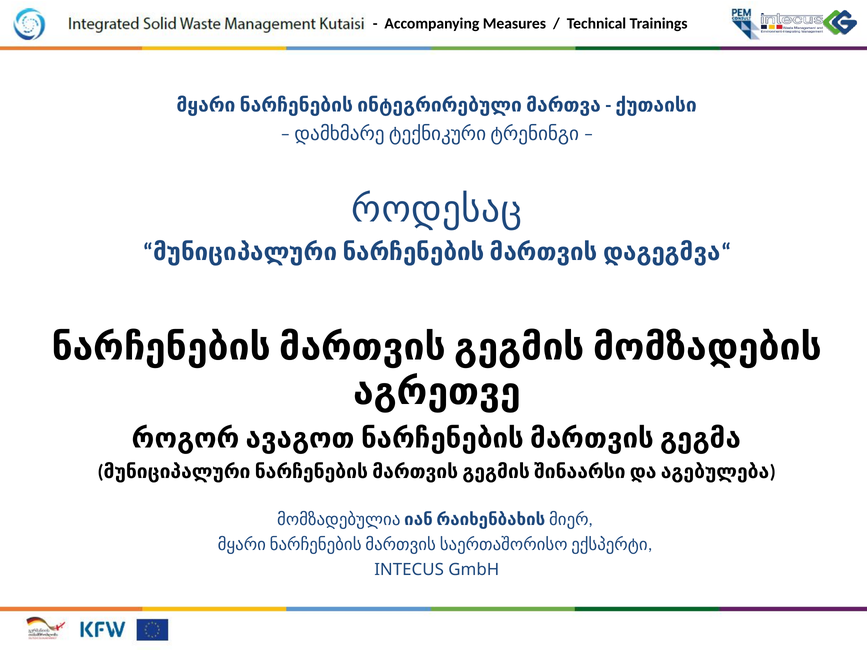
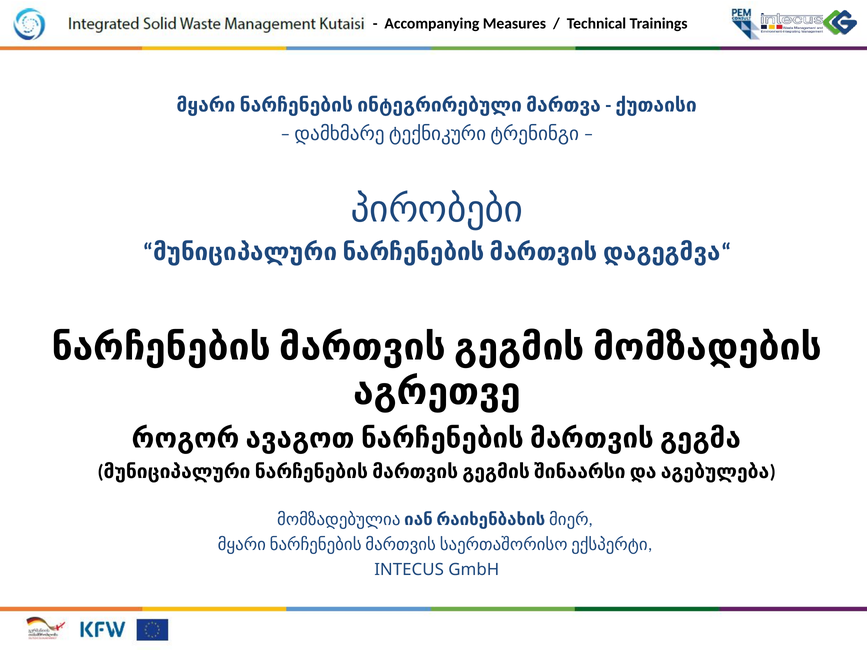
როდესაც: როდესაც -> პირობები
